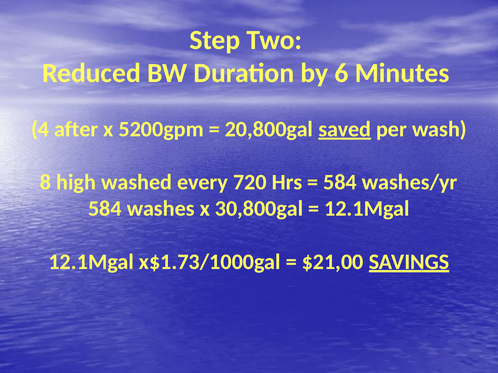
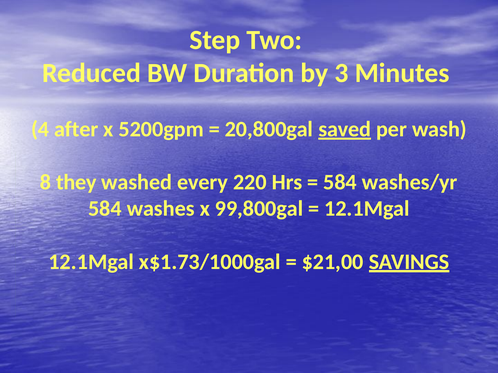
6: 6 -> 3
high: high -> they
720: 720 -> 220
30,800gal: 30,800gal -> 99,800gal
